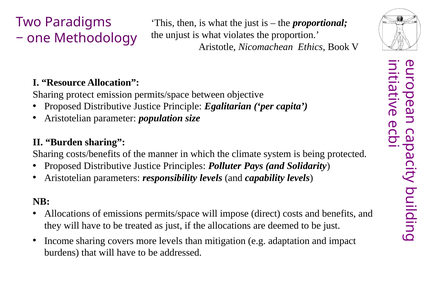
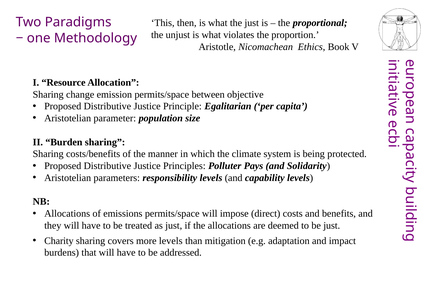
protect: protect -> change
Income: Income -> Charity
